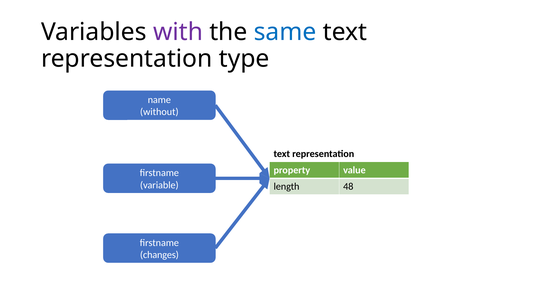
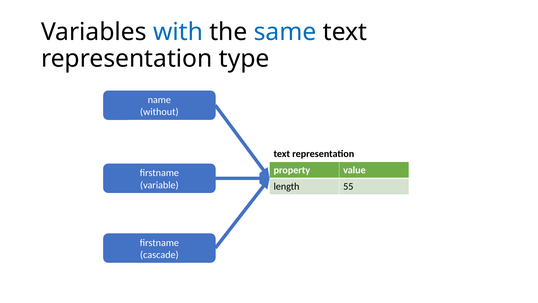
with colour: purple -> blue
48: 48 -> 55
changes: changes -> cascade
